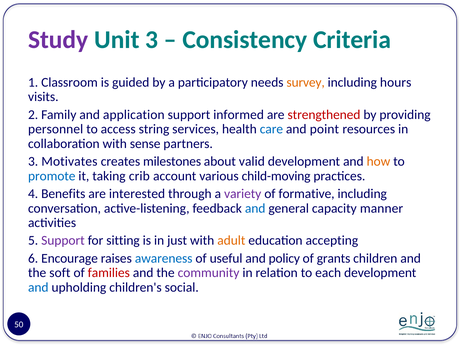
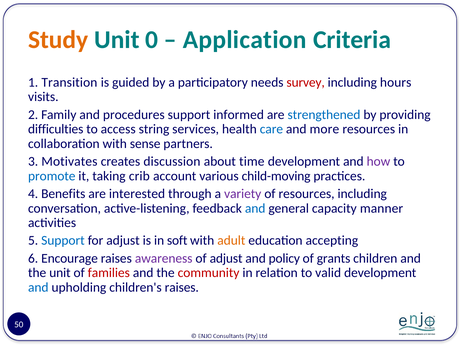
Study colour: purple -> orange
Unit 3: 3 -> 0
Consistency: Consistency -> Application
Classroom: Classroom -> Transition
survey colour: orange -> red
application: application -> procedures
strengthened colour: red -> blue
personnel: personnel -> difficulties
point: point -> more
milestones: milestones -> discussion
valid: valid -> time
how colour: orange -> purple
of formative: formative -> resources
Support at (63, 241) colour: purple -> blue
for sitting: sitting -> adjust
just: just -> soft
awareness colour: blue -> purple
of useful: useful -> adjust
the soft: soft -> unit
community colour: purple -> red
each: each -> valid
children's social: social -> raises
